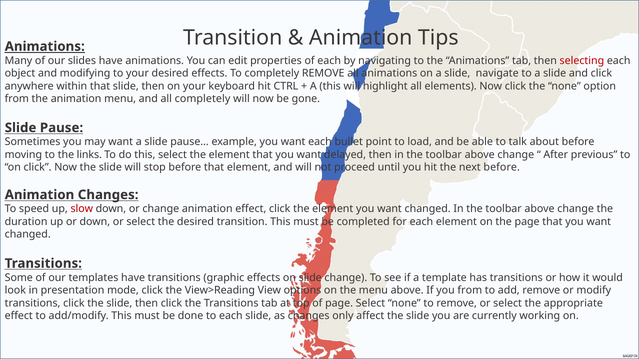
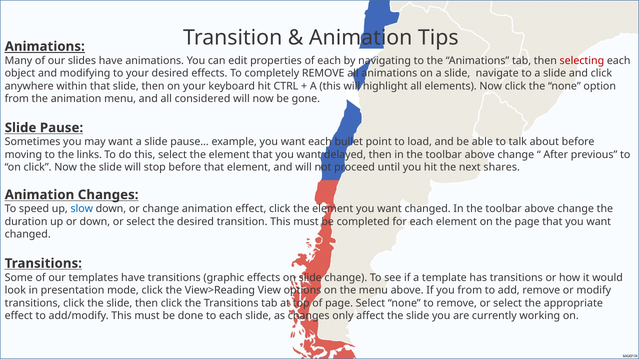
all completely: completely -> considered
next before: before -> shares
slow colour: red -> blue
